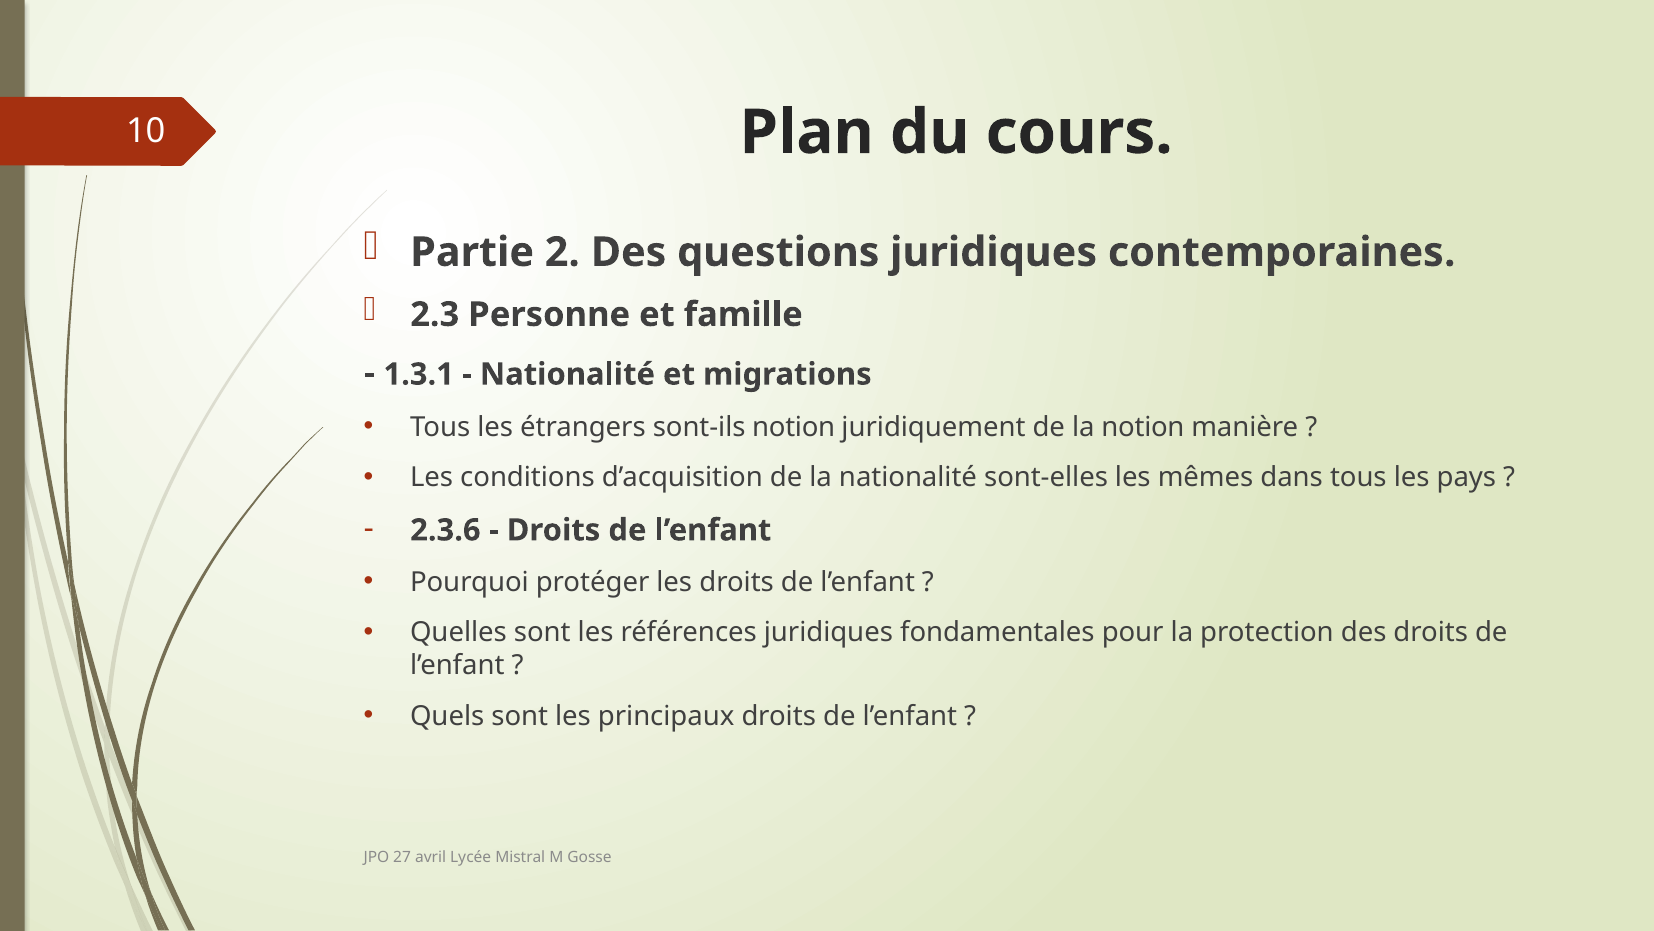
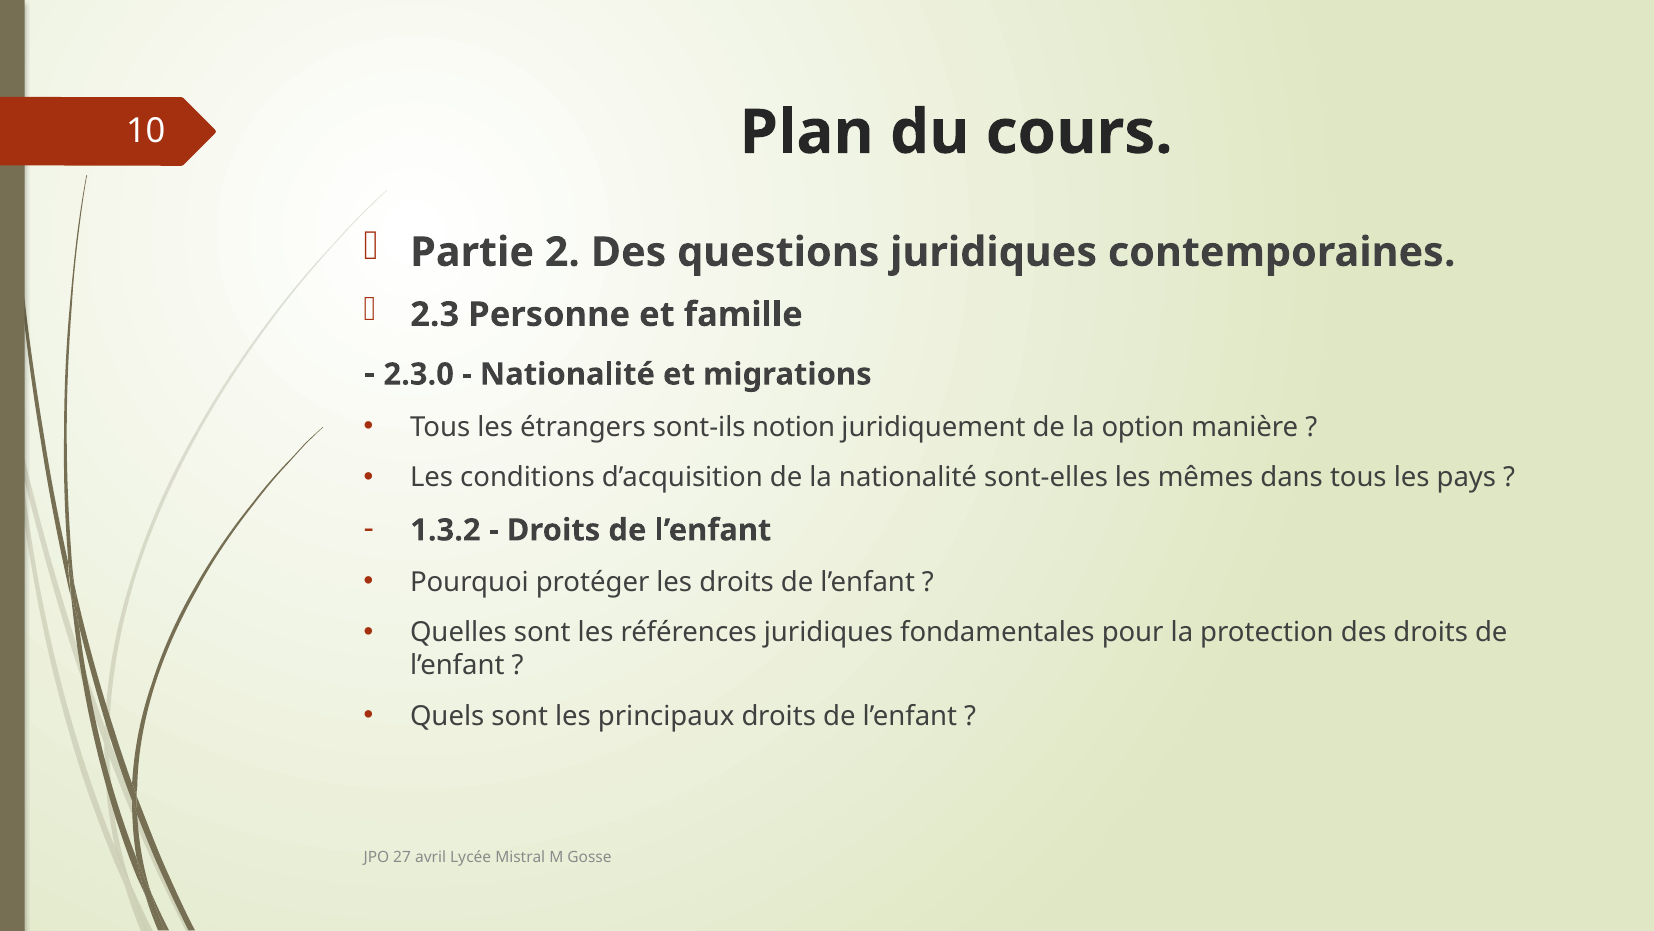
1.3.1: 1.3.1 -> 2.3.0
la notion: notion -> option
2.3.6: 2.3.6 -> 1.3.2
